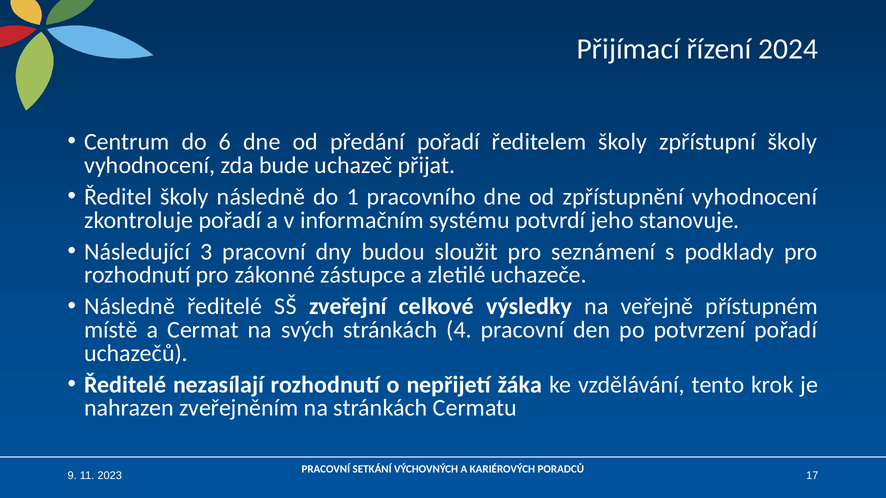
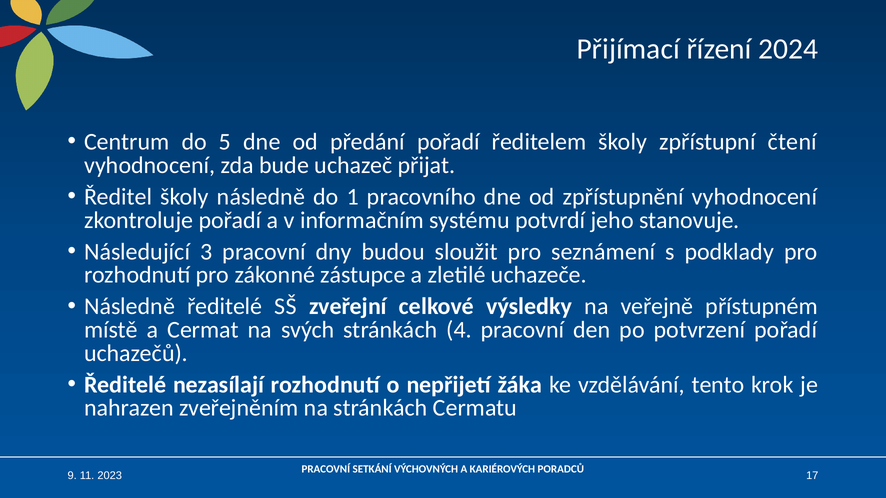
6: 6 -> 5
zpřístupní školy: školy -> čtení
